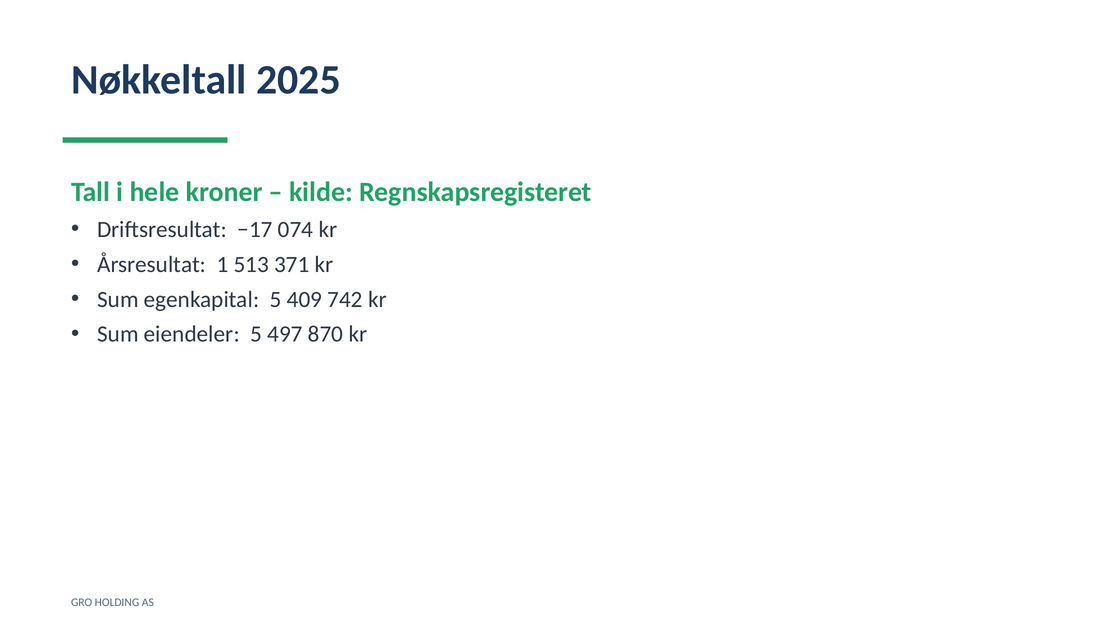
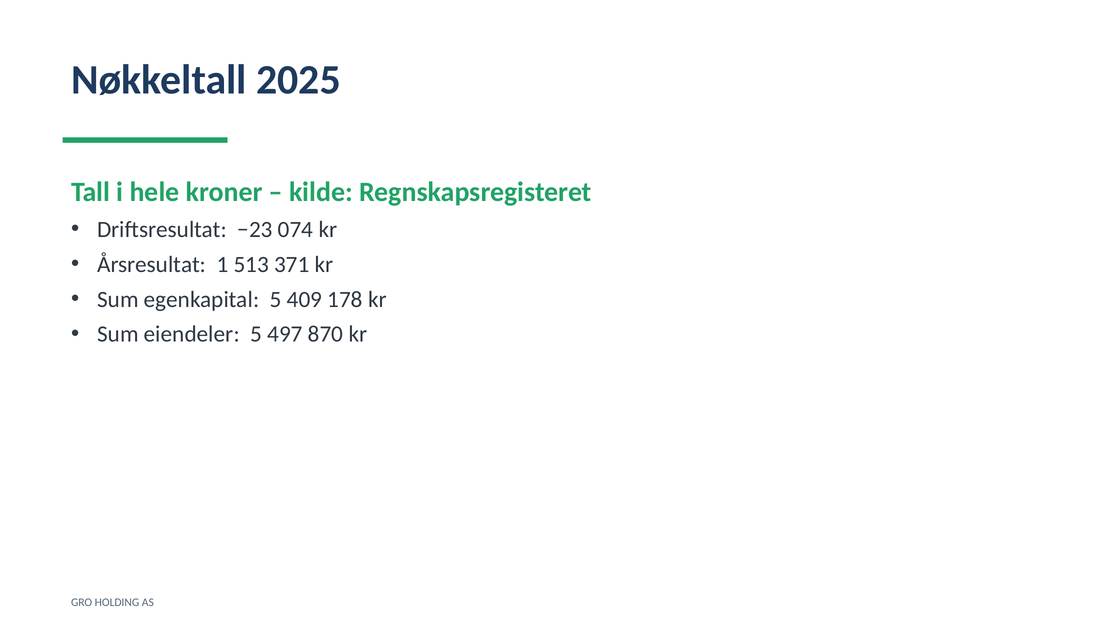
−17: −17 -> −23
742: 742 -> 178
